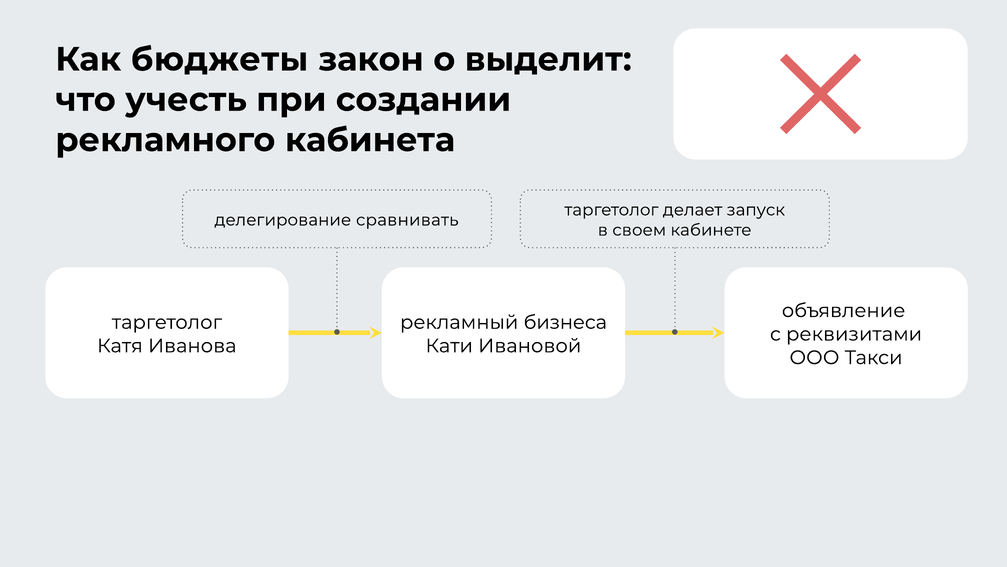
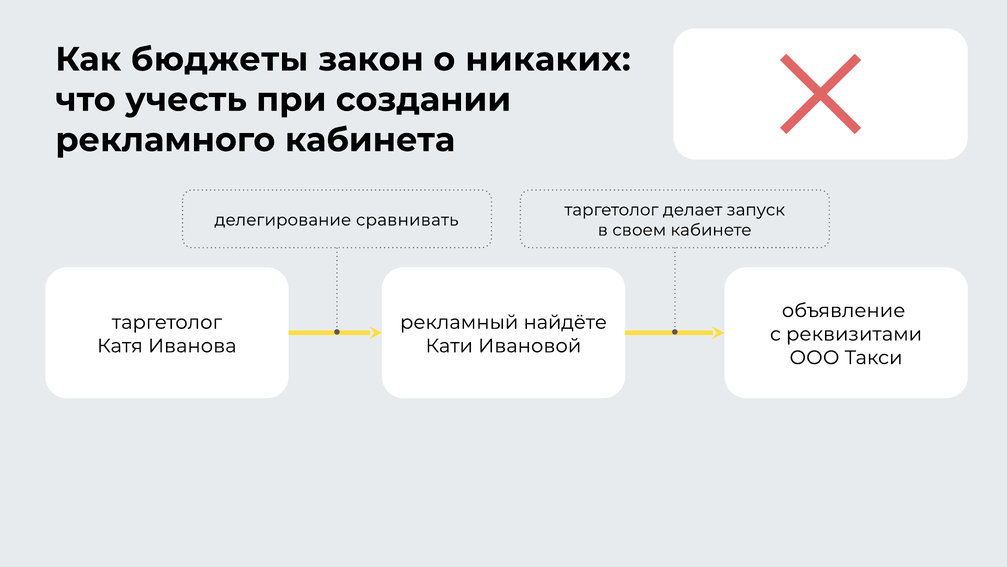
выделит: выделит -> никаких
бизнеса: бизнеса -> найдёте
